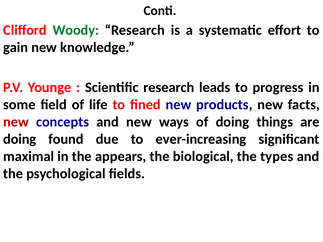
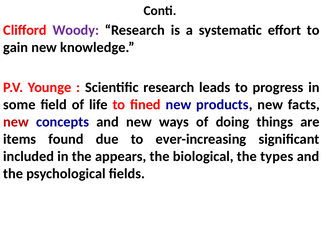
Woody colour: green -> purple
doing at (20, 139): doing -> items
maximal: maximal -> included
